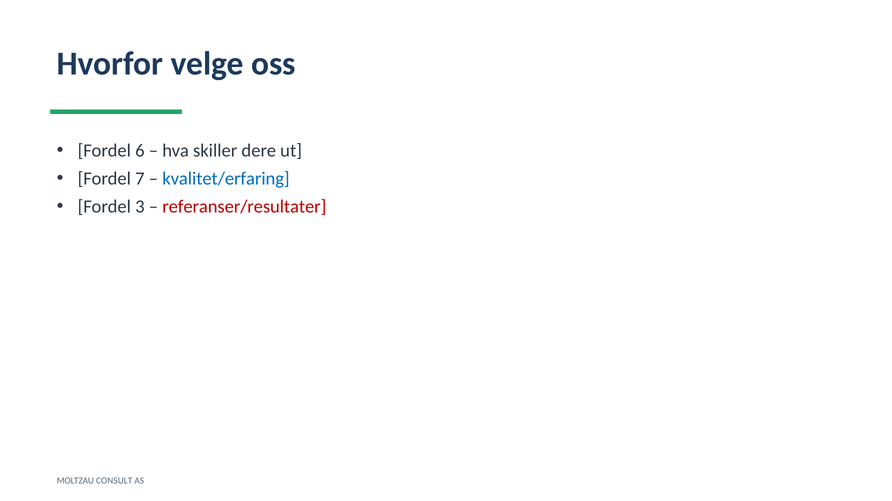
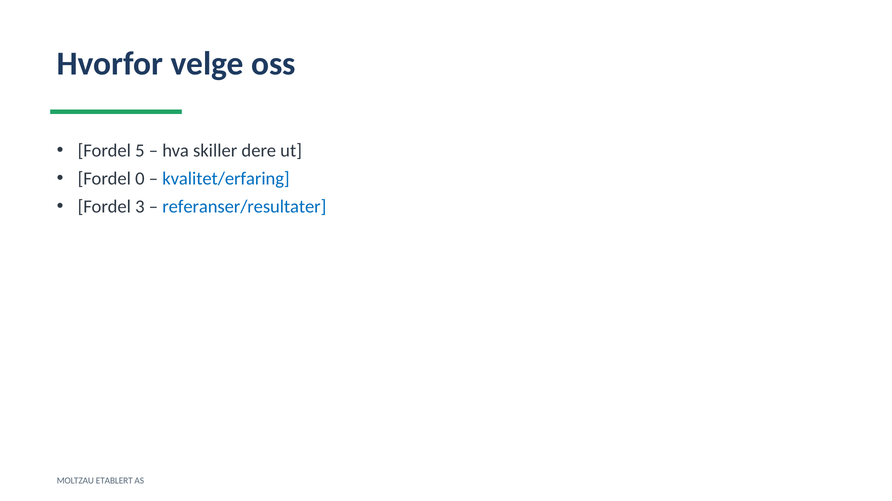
6: 6 -> 5
7: 7 -> 0
referanser/resultater colour: red -> blue
CONSULT: CONSULT -> ETABLERT
